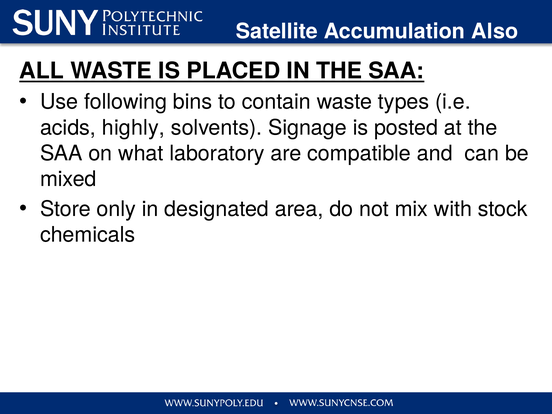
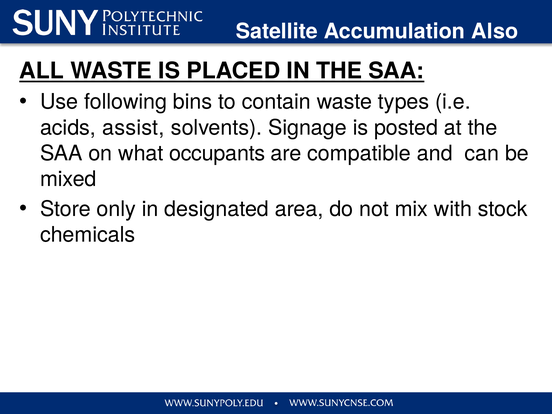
highly: highly -> assist
laboratory: laboratory -> occupants
